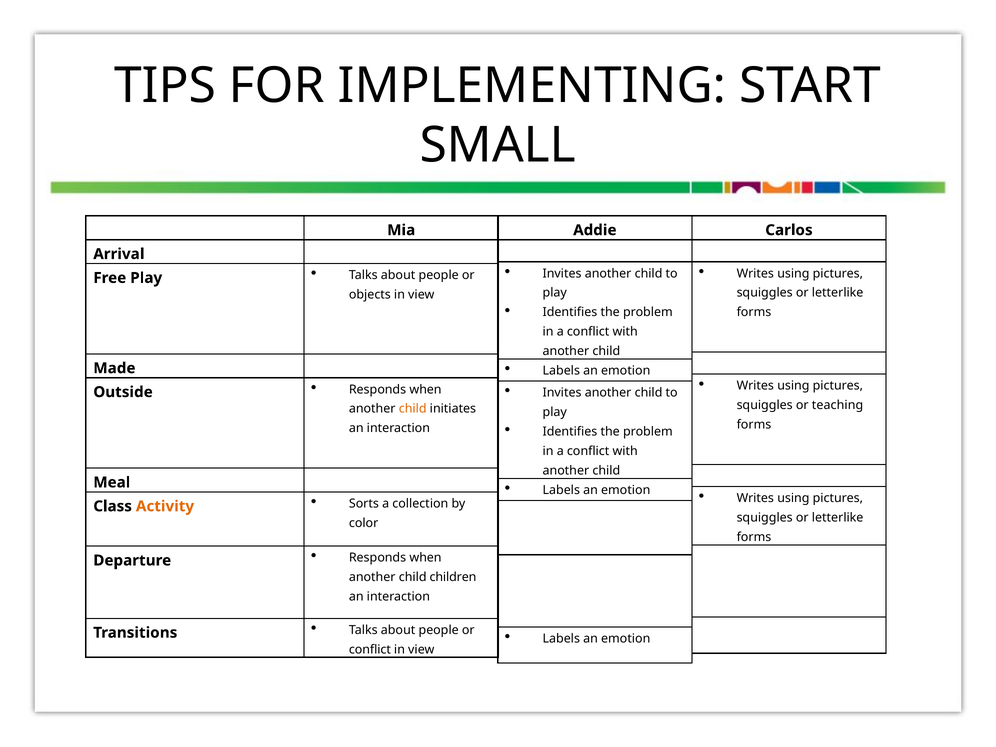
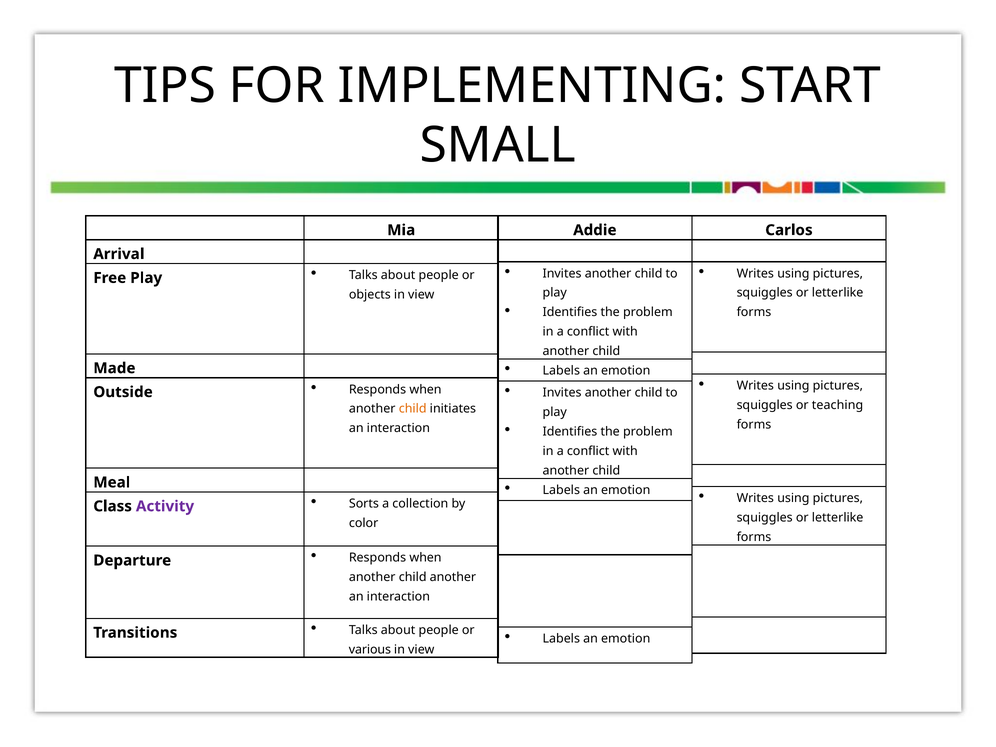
Activity colour: orange -> purple
child children: children -> another
conflict at (370, 649): conflict -> various
